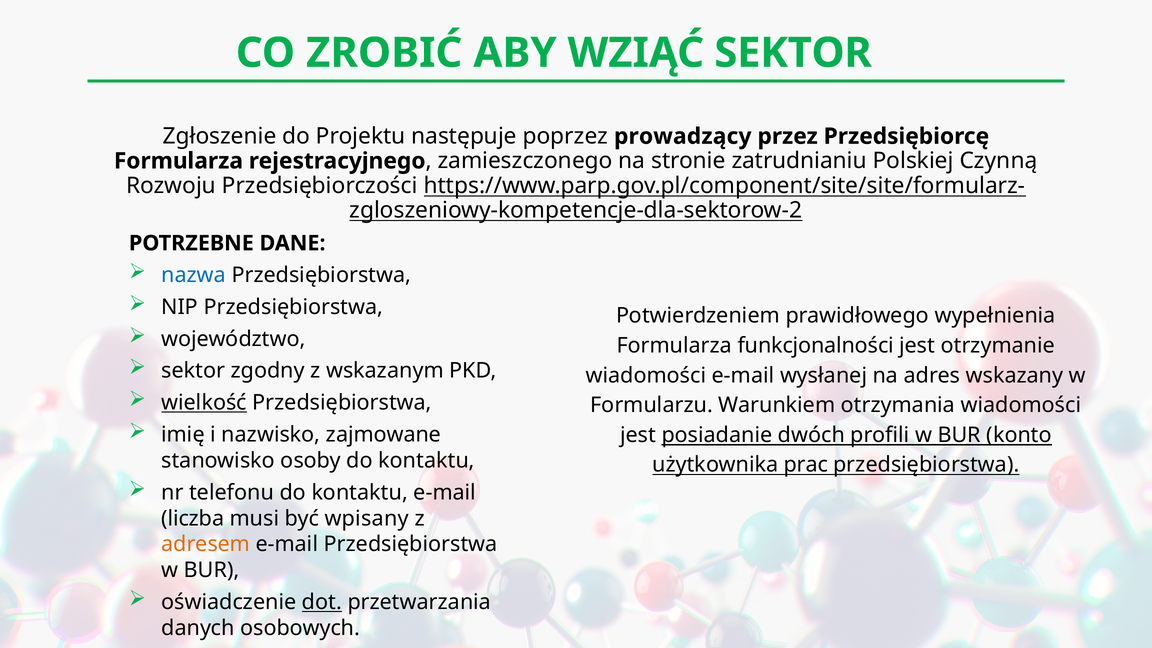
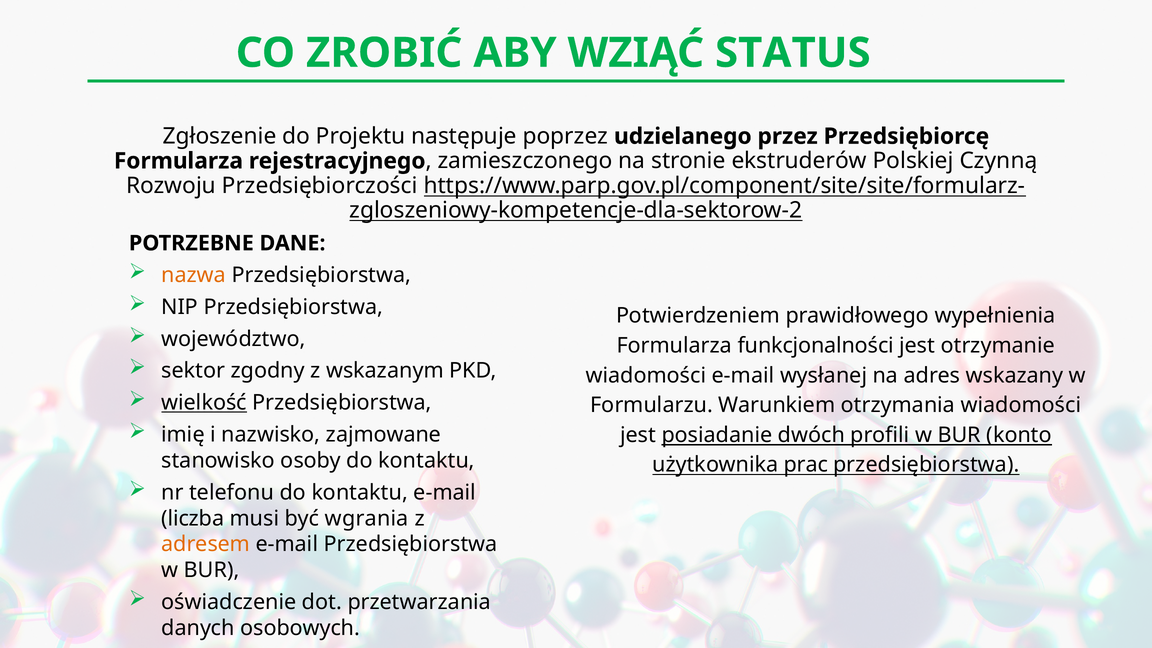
WZIĄĆ SEKTOR: SEKTOR -> STATUS
prowadzący: prowadzący -> udzielanego
zatrudnianiu: zatrudnianiu -> ekstruderów
nazwa colour: blue -> orange
wpisany: wpisany -> wgrania
dot underline: present -> none
